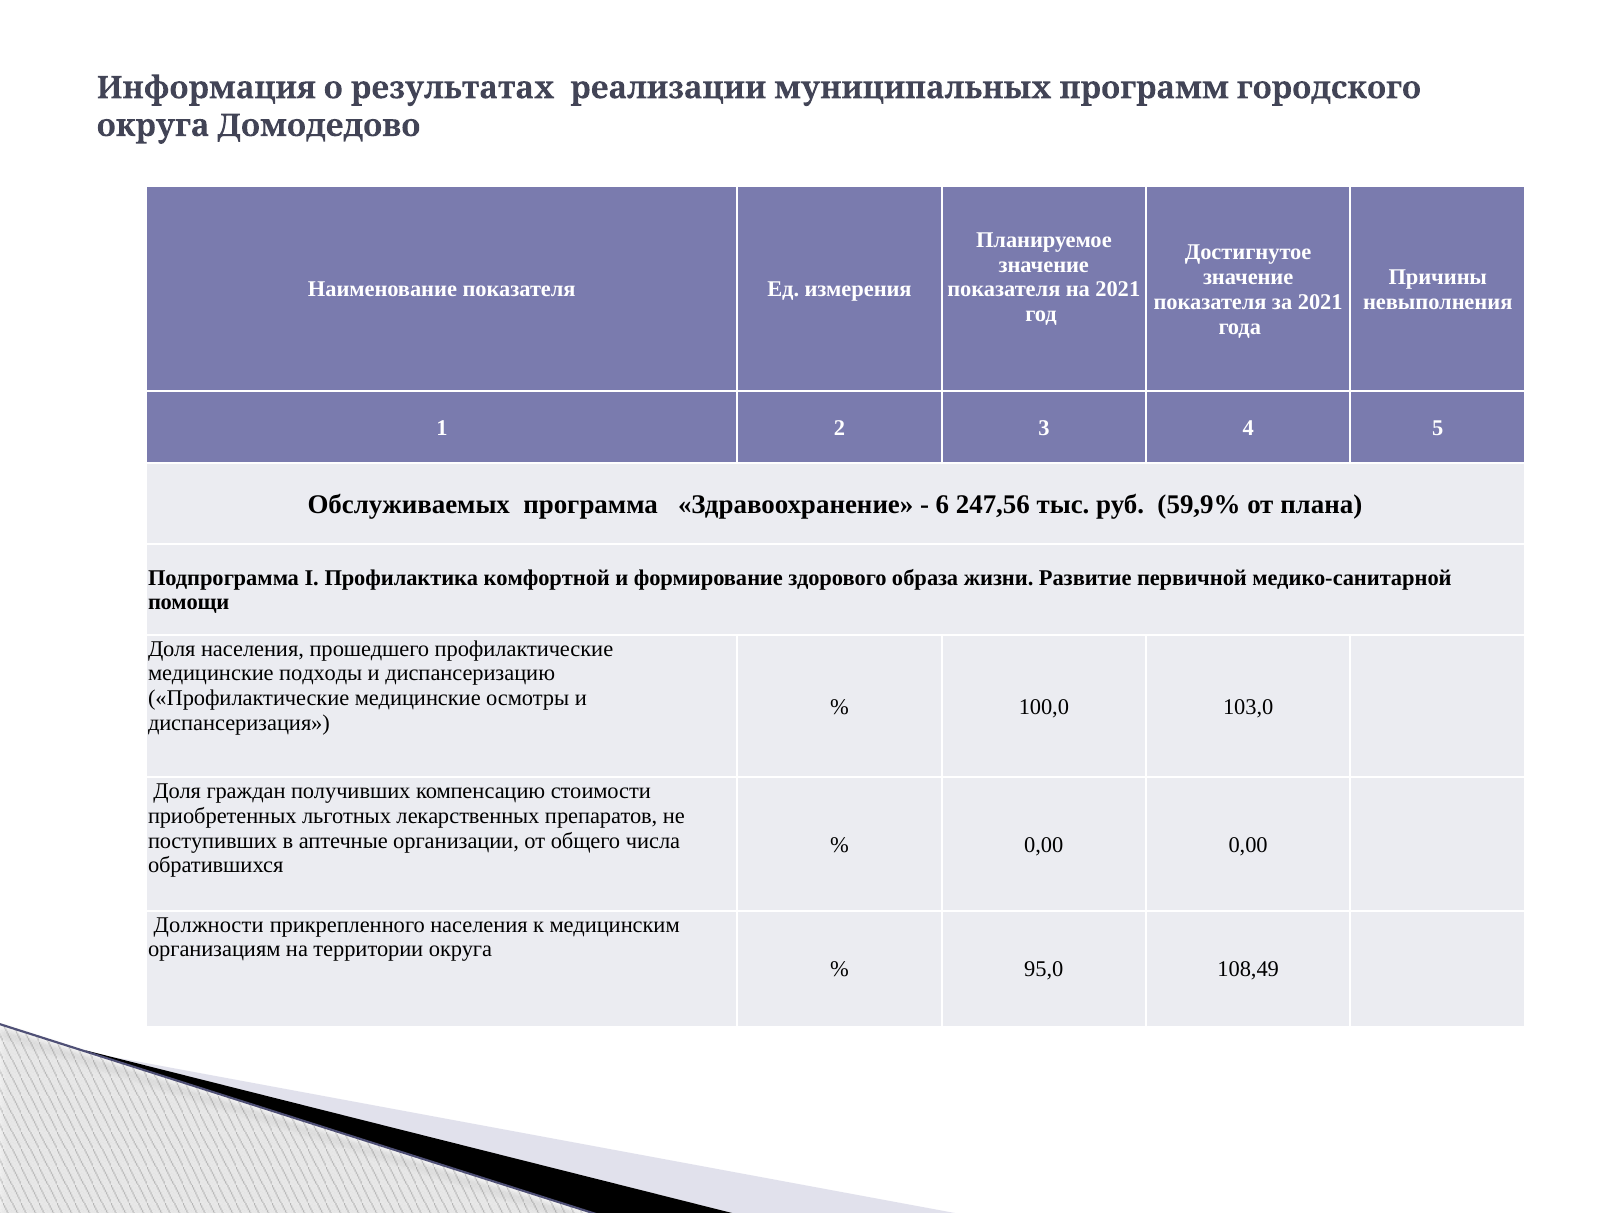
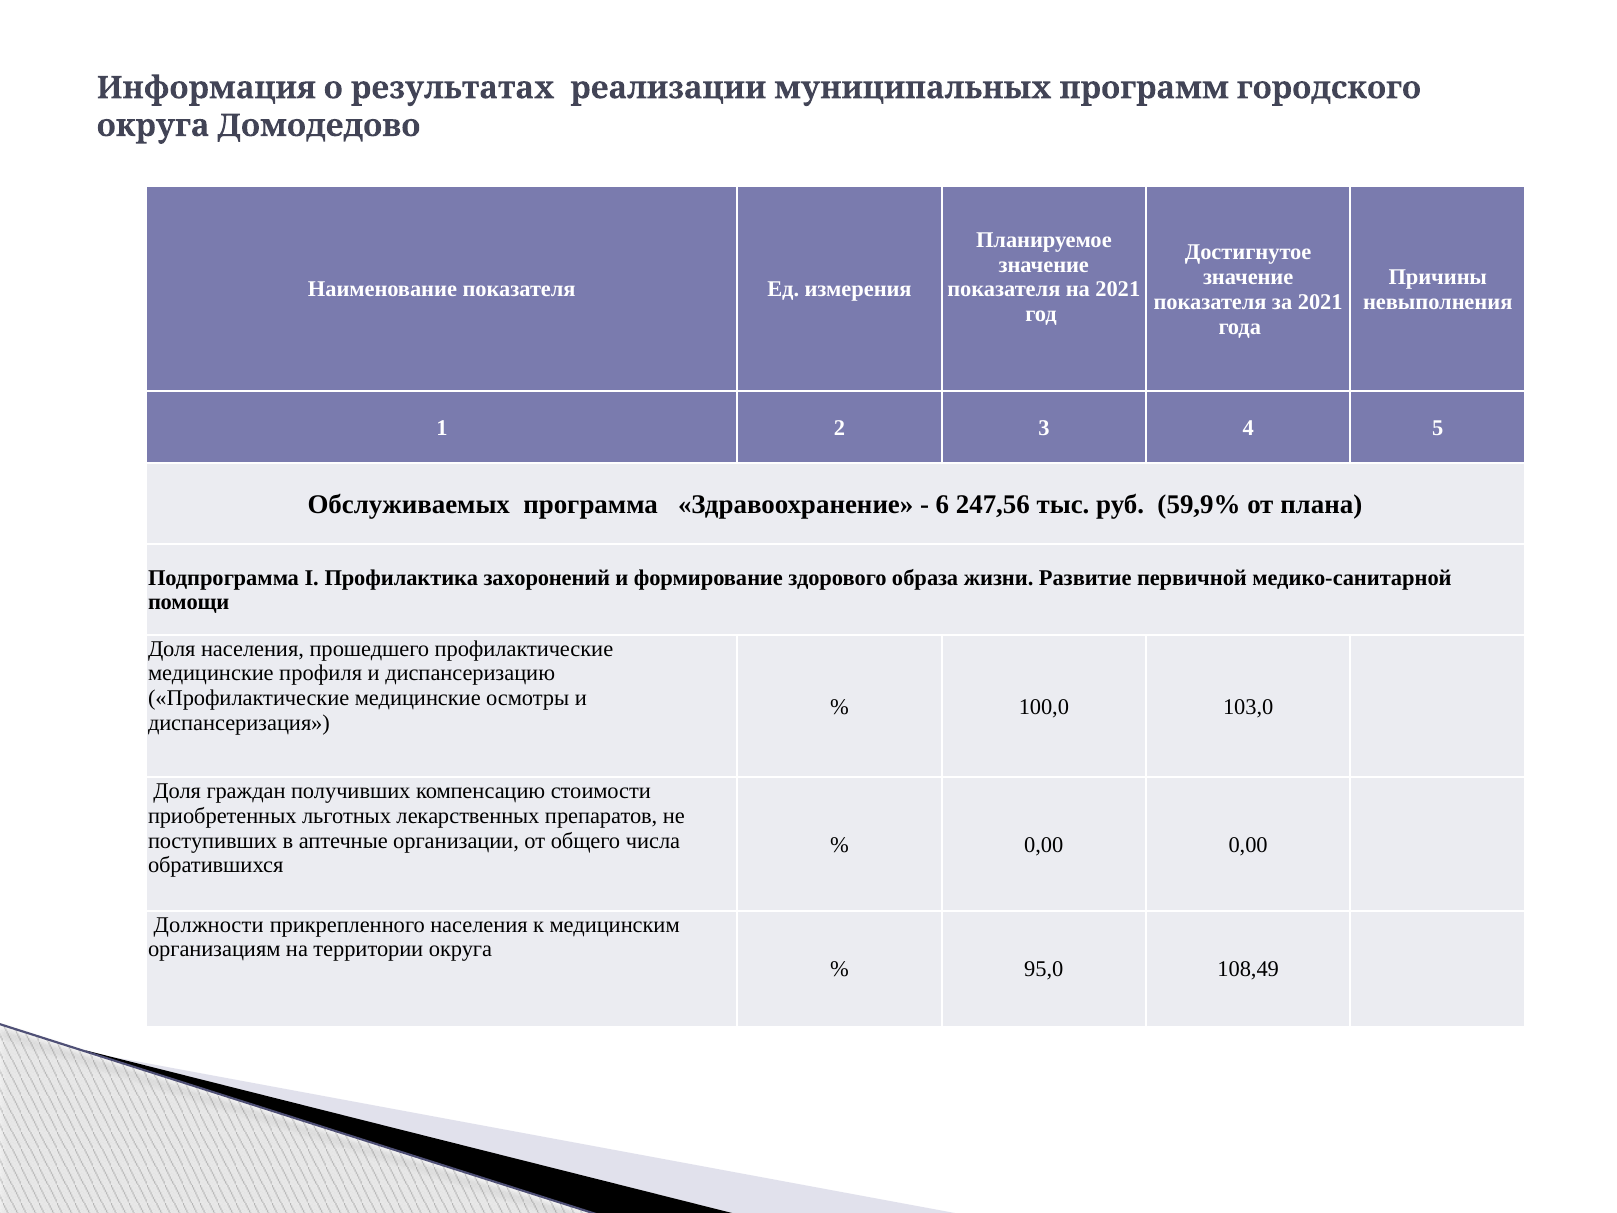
комфортной: комфортной -> захоронений
подходы: подходы -> профиля
